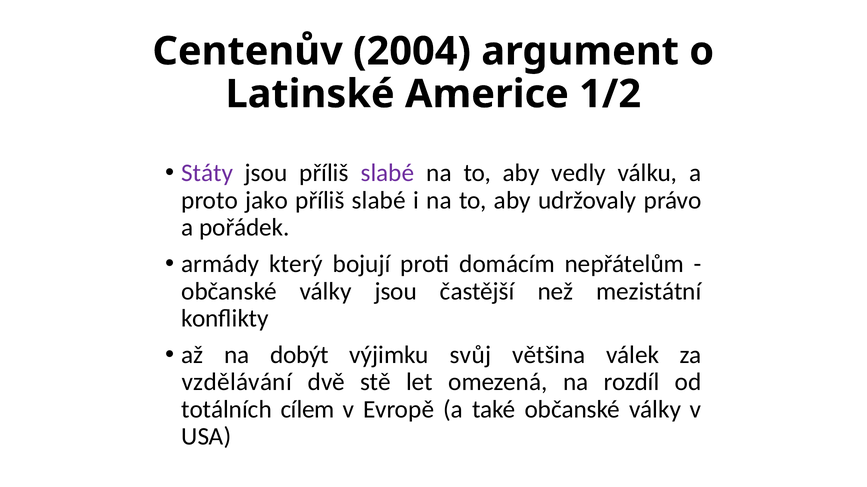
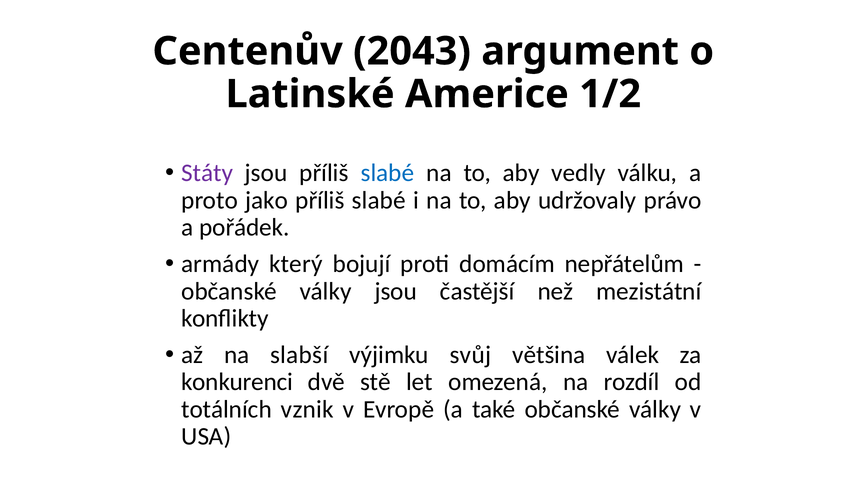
2004: 2004 -> 2043
slabé at (387, 173) colour: purple -> blue
dobýt: dobýt -> slabší
vzdělávání: vzdělávání -> konkurenci
cílem: cílem -> vznik
